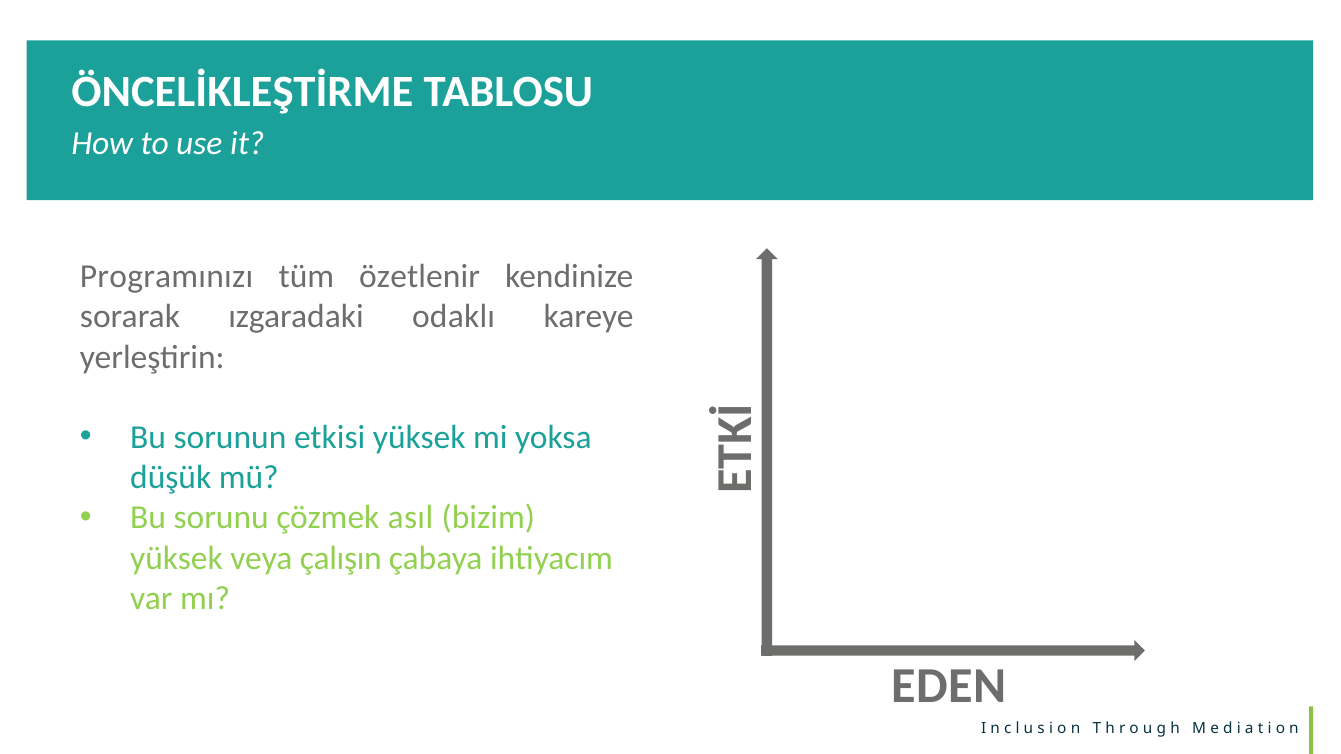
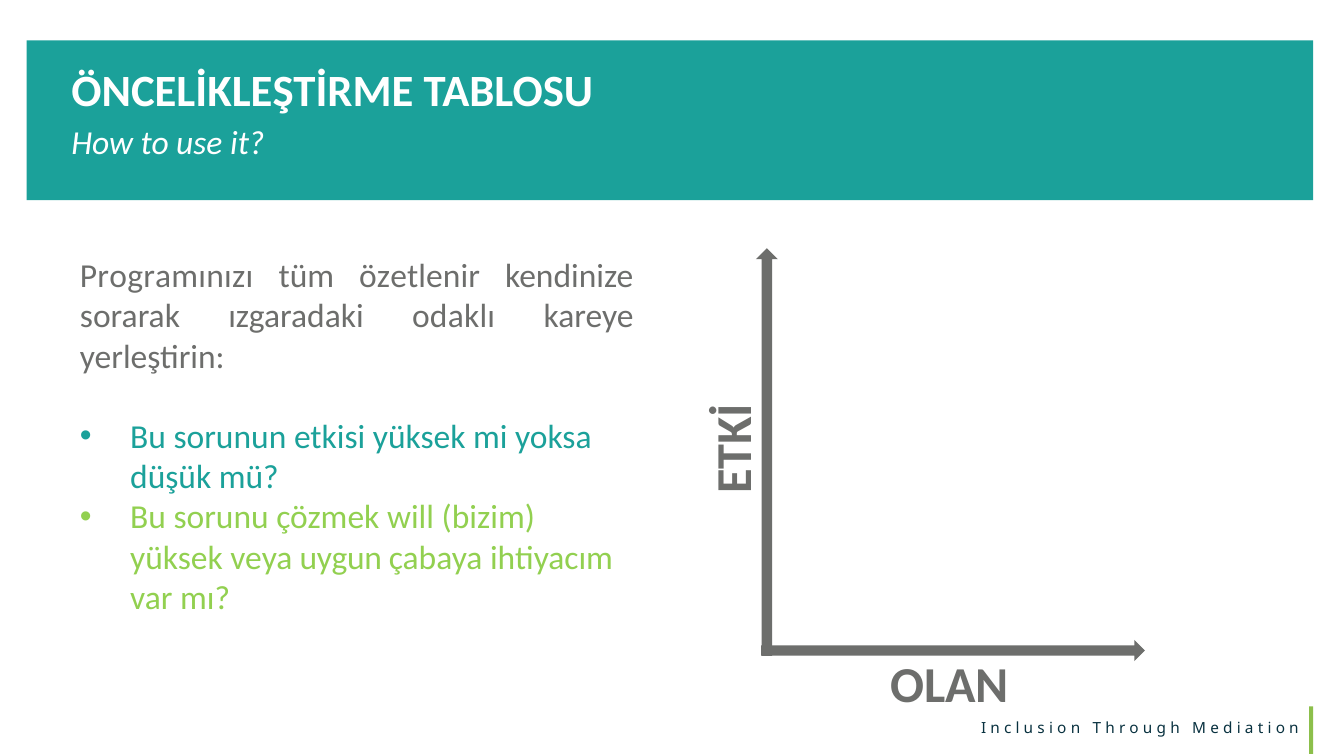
asıl: asıl -> will
çalışın: çalışın -> uygun
EDEN: EDEN -> OLAN
